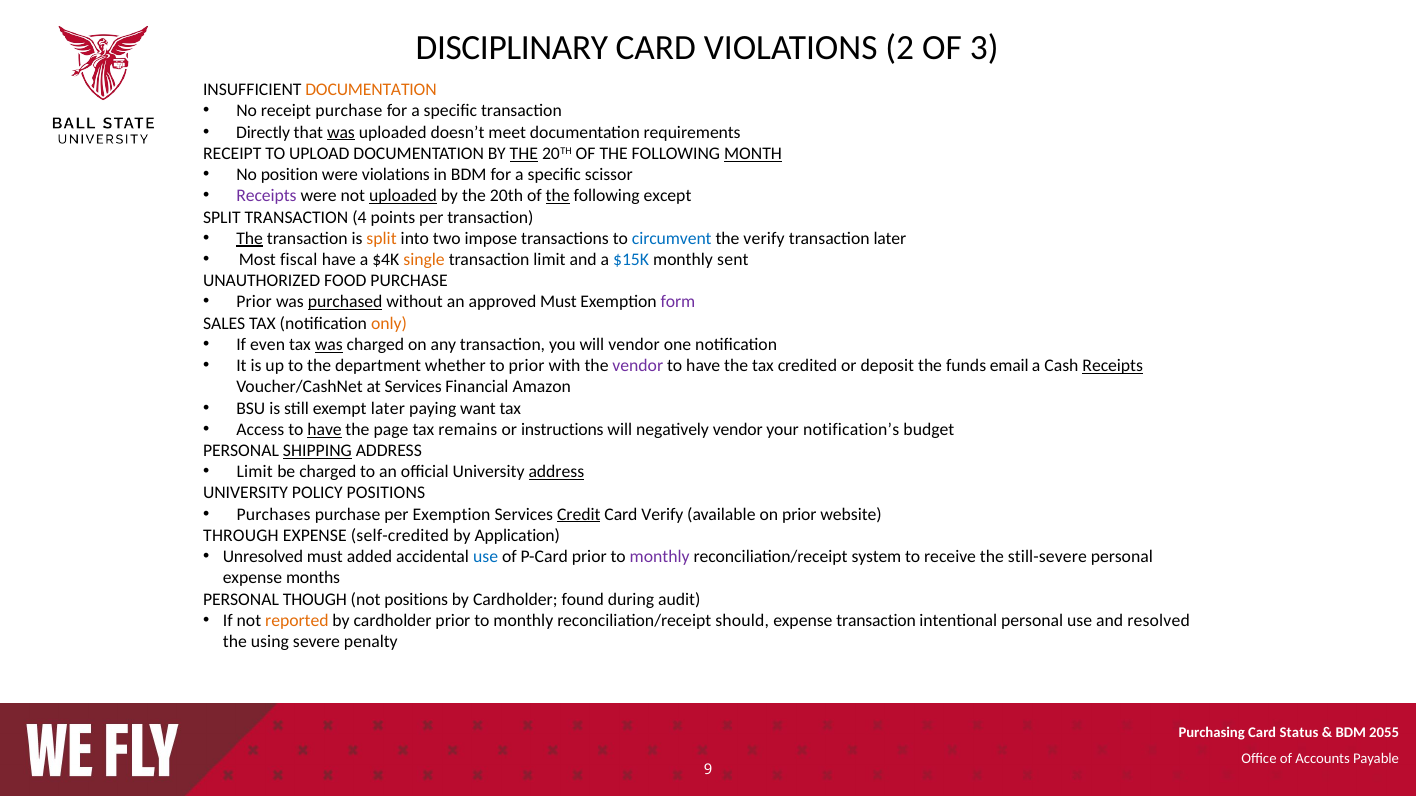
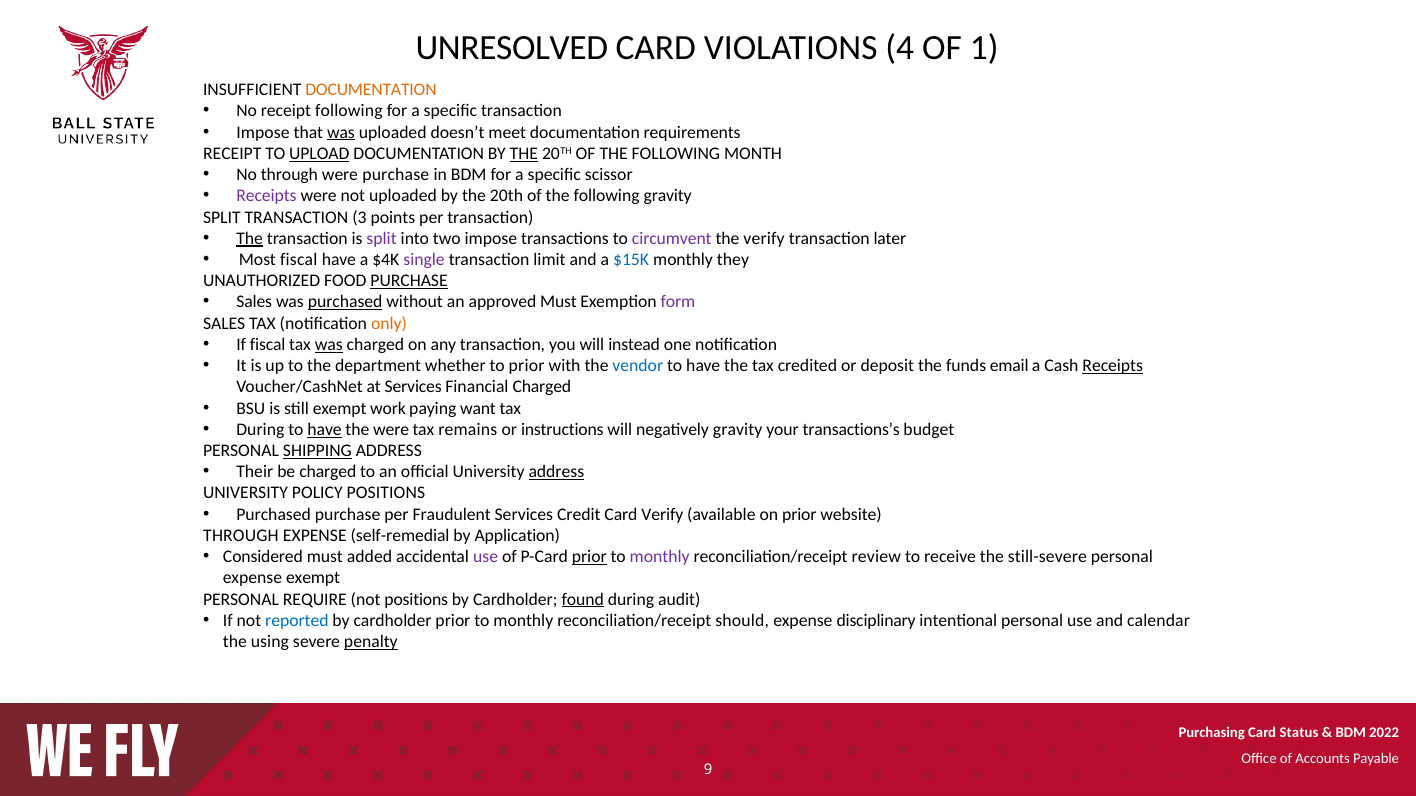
DISCIPLINARY: DISCIPLINARY -> UNRESOLVED
2: 2 -> 4
3: 3 -> 1
receipt purchase: purchase -> following
Directly at (263, 132): Directly -> Impose
UPLOAD underline: none -> present
MONTH underline: present -> none
No position: position -> through
were violations: violations -> purchase
uploaded at (403, 196) underline: present -> none
the at (558, 196) underline: present -> none
following except: except -> gravity
4: 4 -> 3
split at (382, 239) colour: orange -> purple
circumvent colour: blue -> purple
single colour: orange -> purple
sent: sent -> they
PURCHASE at (409, 281) underline: none -> present
Prior at (254, 302): Prior -> Sales
If even: even -> fiscal
will vendor: vendor -> instead
vendor at (638, 366) colour: purple -> blue
Financial Amazon: Amazon -> Charged
exempt later: later -> work
Access at (260, 430): Access -> During
the page: page -> were
negatively vendor: vendor -> gravity
notification’s: notification’s -> transactions’s
Limit at (255, 472): Limit -> Their
Purchases at (274, 515): Purchases -> Purchased
per Exemption: Exemption -> Fraudulent
Credit underline: present -> none
self-credited: self-credited -> self-remedial
Unresolved: Unresolved -> Considered
use at (486, 557) colour: blue -> purple
prior at (589, 557) underline: none -> present
system: system -> review
expense months: months -> exempt
THOUGH: THOUGH -> REQUIRE
found underline: none -> present
reported colour: orange -> blue
expense transaction: transaction -> disciplinary
resolved: resolved -> calendar
penalty underline: none -> present
2055: 2055 -> 2022
